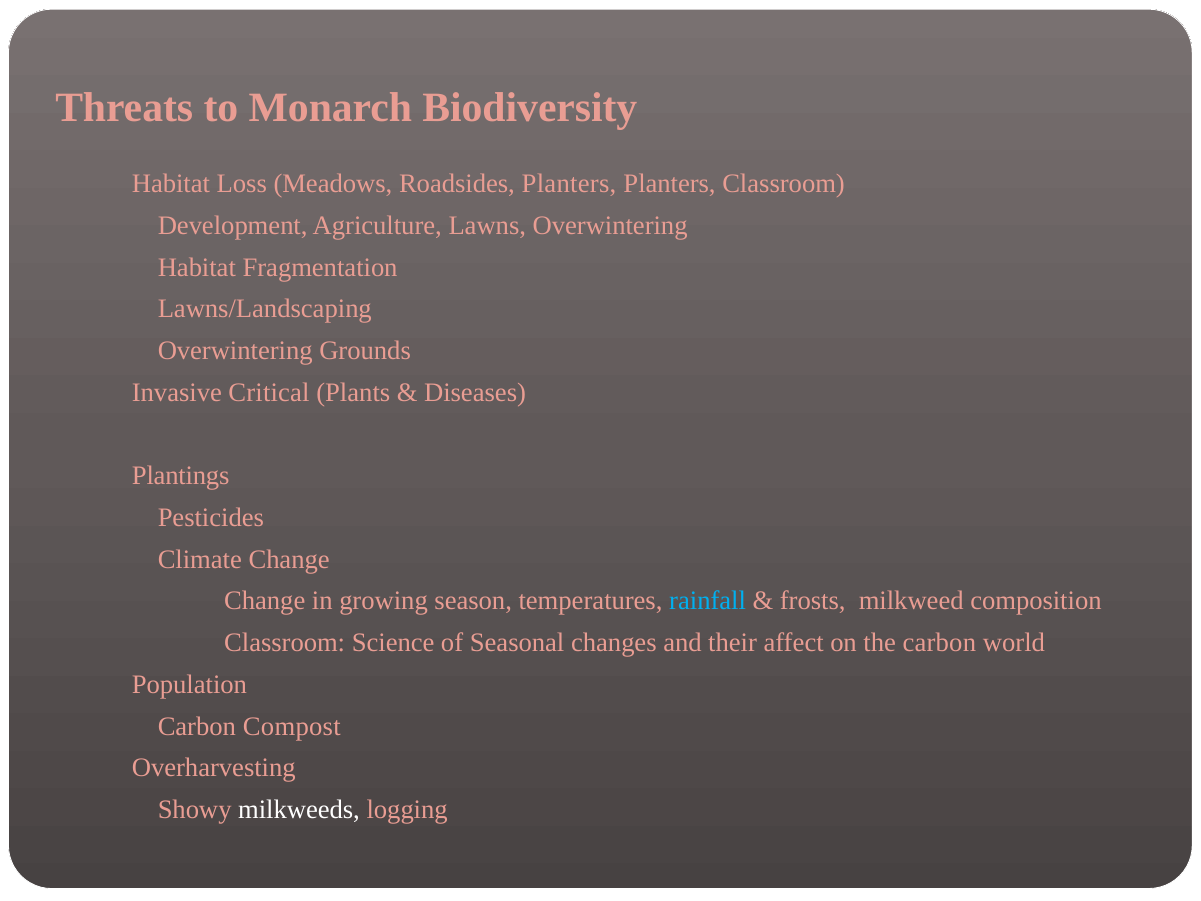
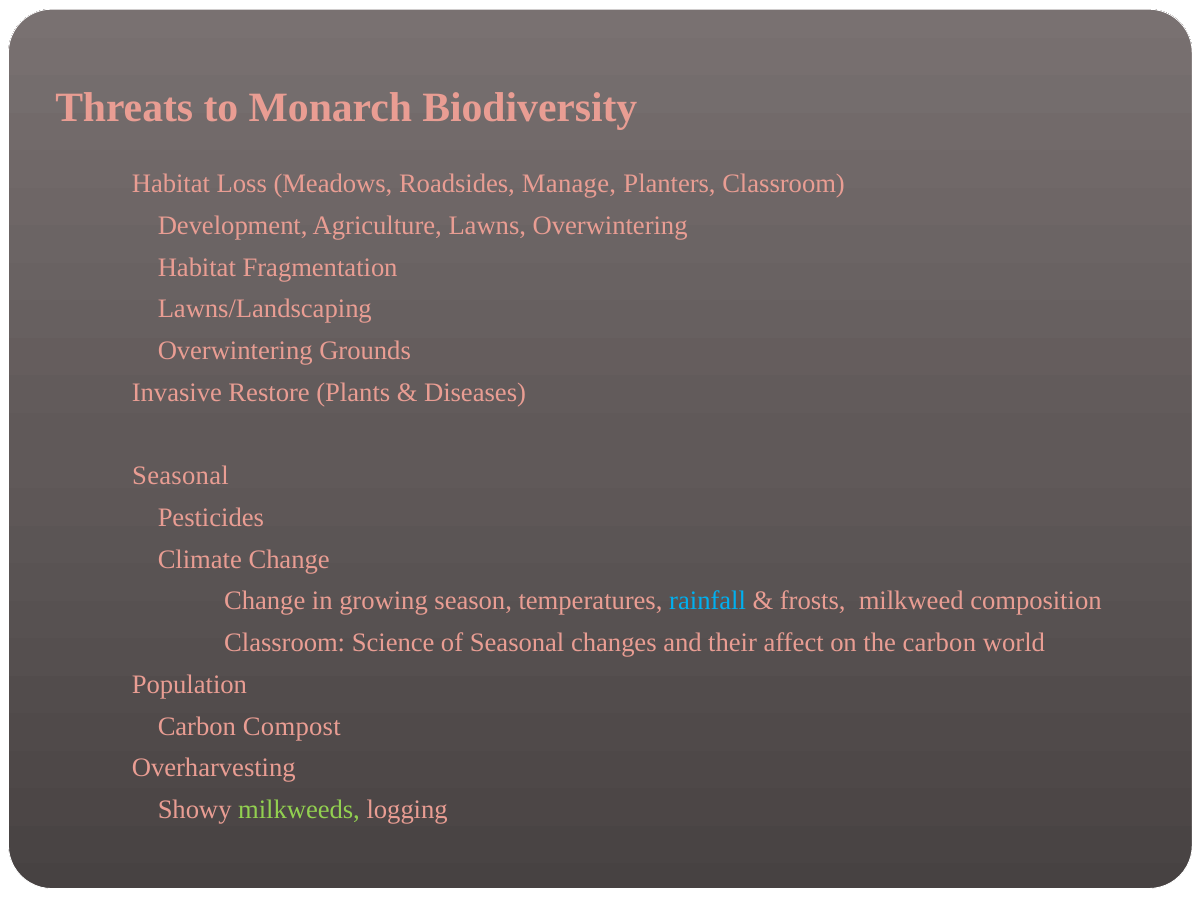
Roadsides Planters: Planters -> Manage
Critical: Critical -> Restore
Plantings at (181, 476): Plantings -> Seasonal
milkweeds colour: white -> light green
